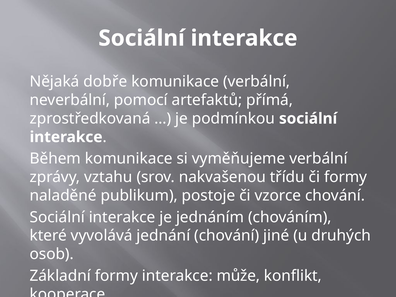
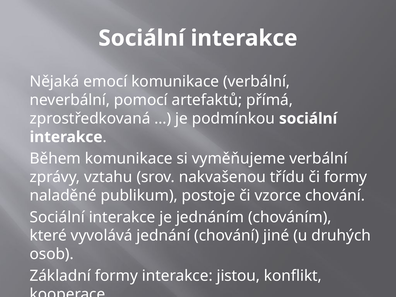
dobře: dobře -> emocí
může: může -> jistou
